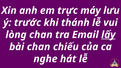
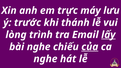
lòng chan: chan -> trình
bài chan: chan -> nghe
của underline: none -> present
